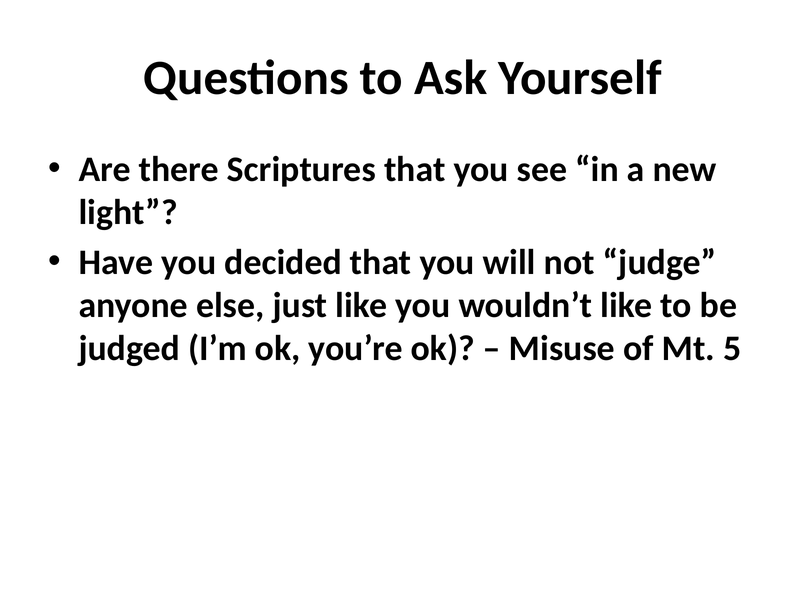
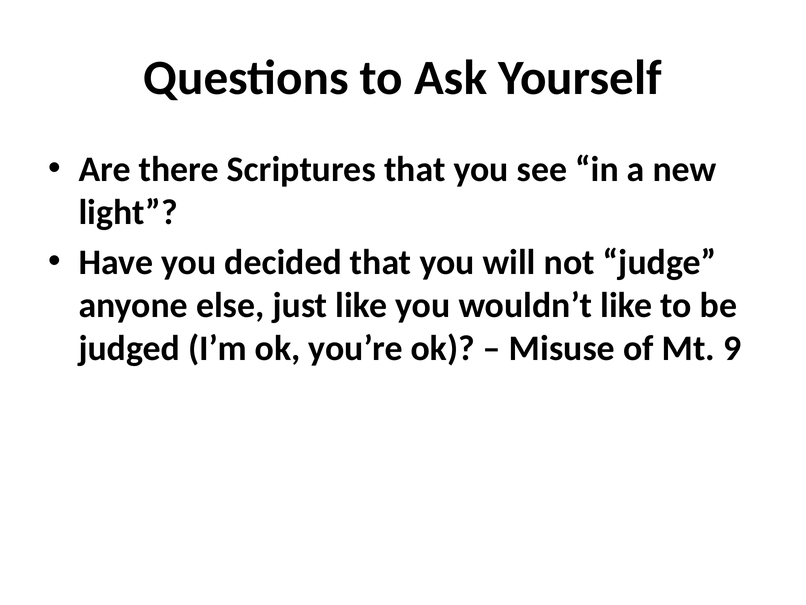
5: 5 -> 9
